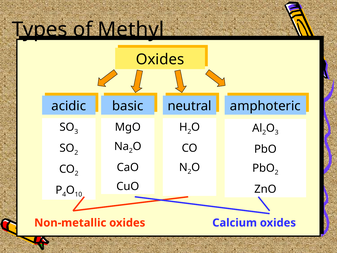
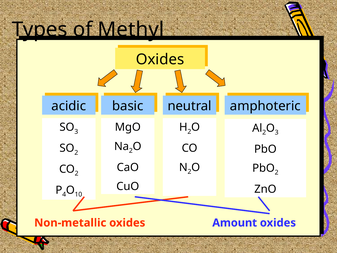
Calcium: Calcium -> Amount
